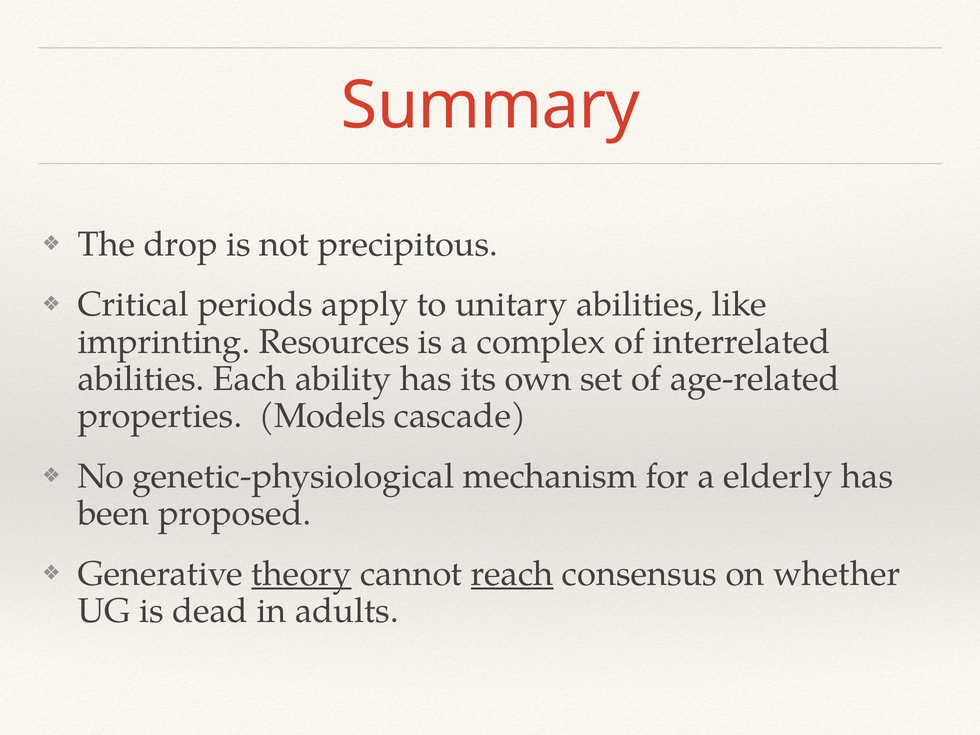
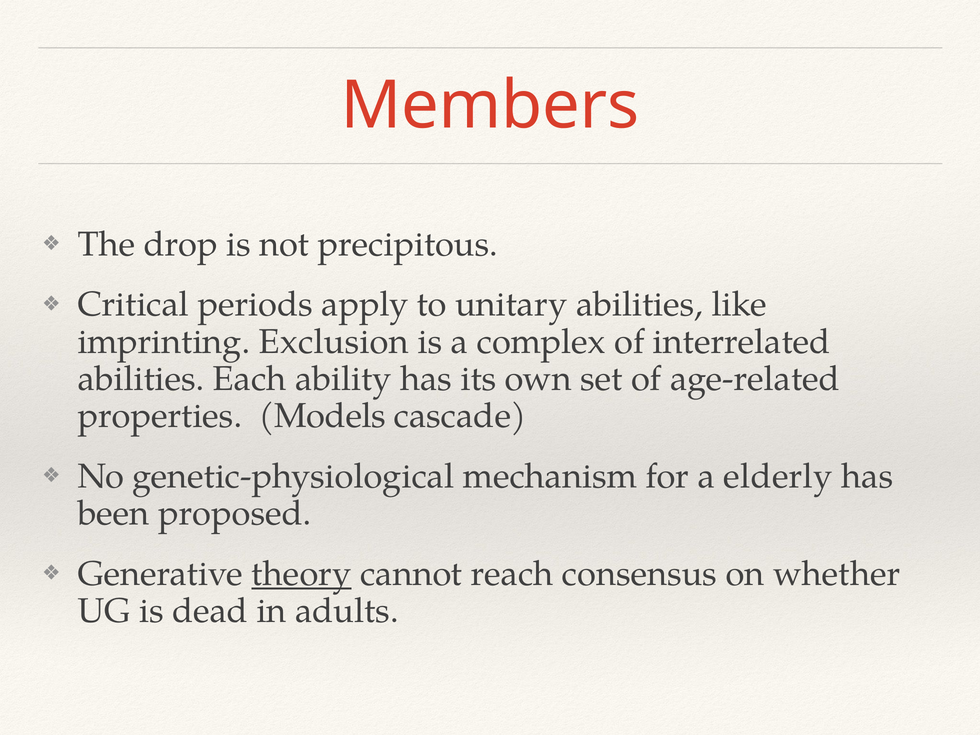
Summary: Summary -> Members
Resources: Resources -> Exclusion
reach underline: present -> none
